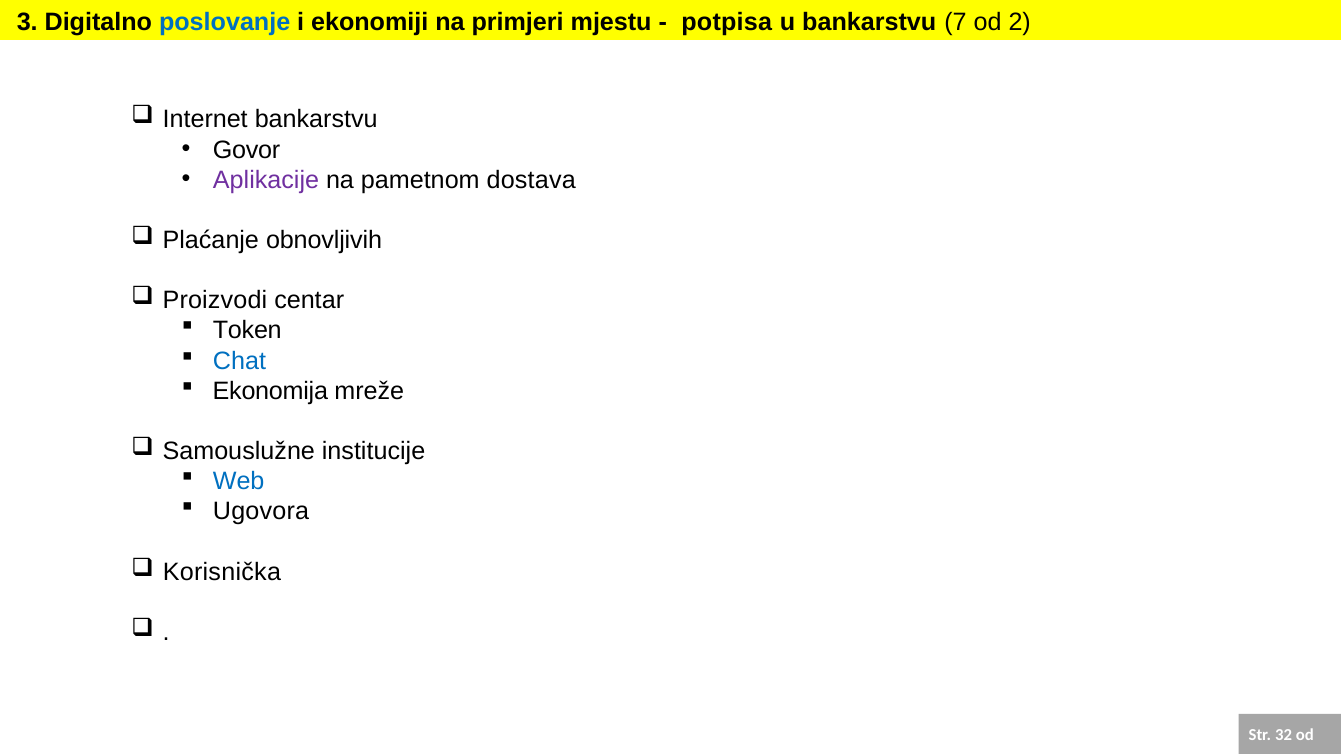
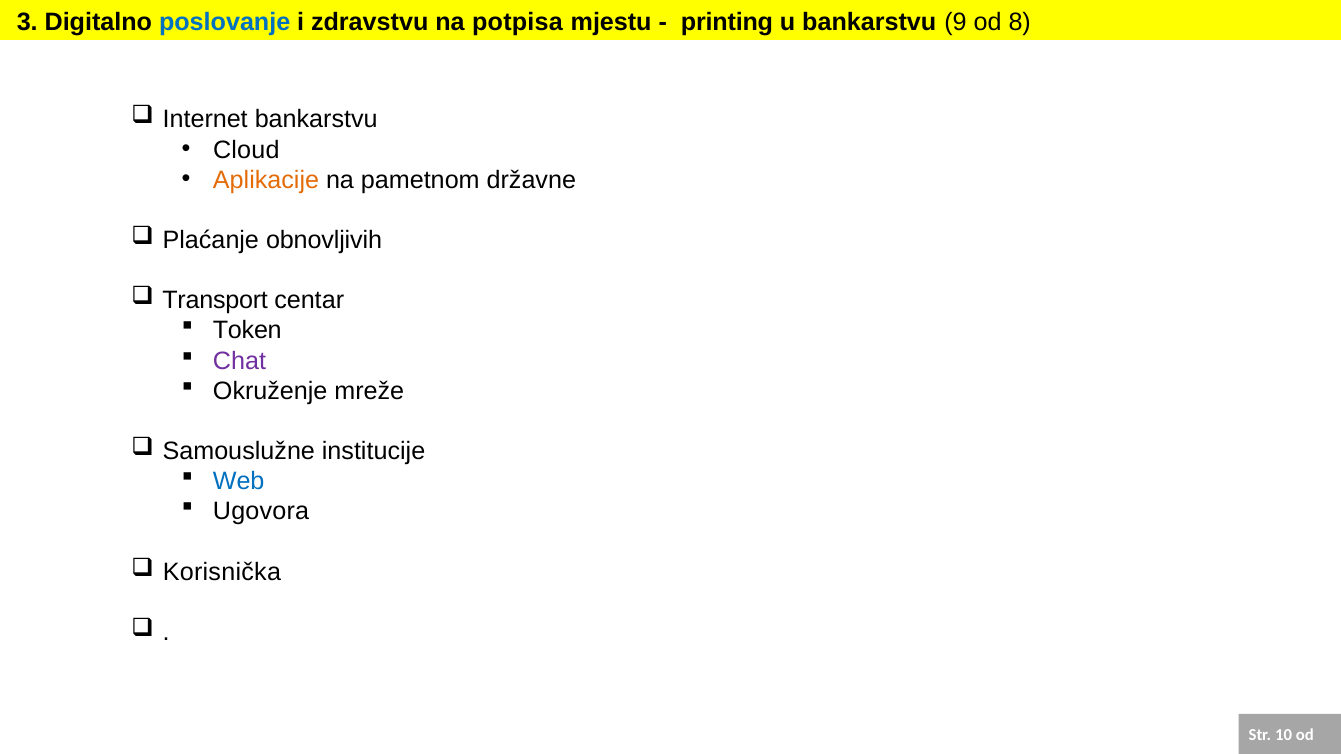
ekonomiji: ekonomiji -> zdravstvu
primjeri: primjeri -> potpisa
potpisa: potpisa -> printing
7: 7 -> 9
2: 2 -> 8
Govor: Govor -> Cloud
Aplikacije colour: purple -> orange
dostava: dostava -> državne
Proizvodi: Proizvodi -> Transport
Chat colour: blue -> purple
Ekonomija: Ekonomija -> Okruženje
32: 32 -> 10
